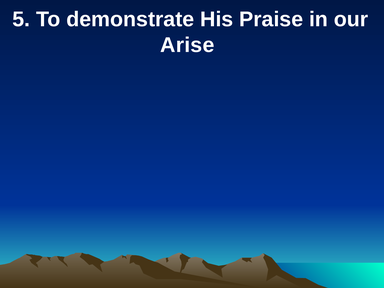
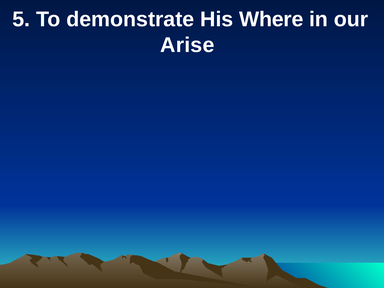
Praise: Praise -> Where
